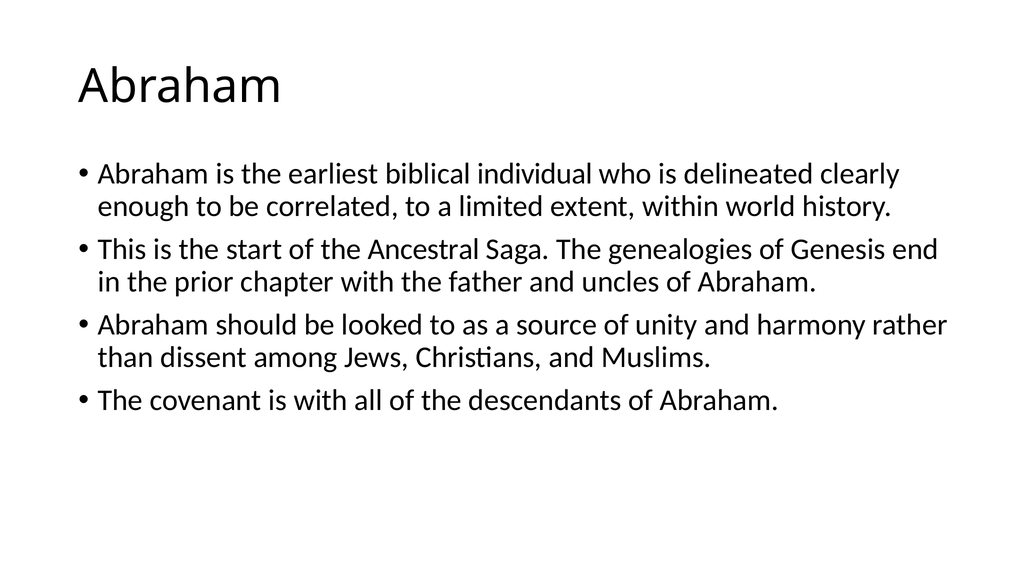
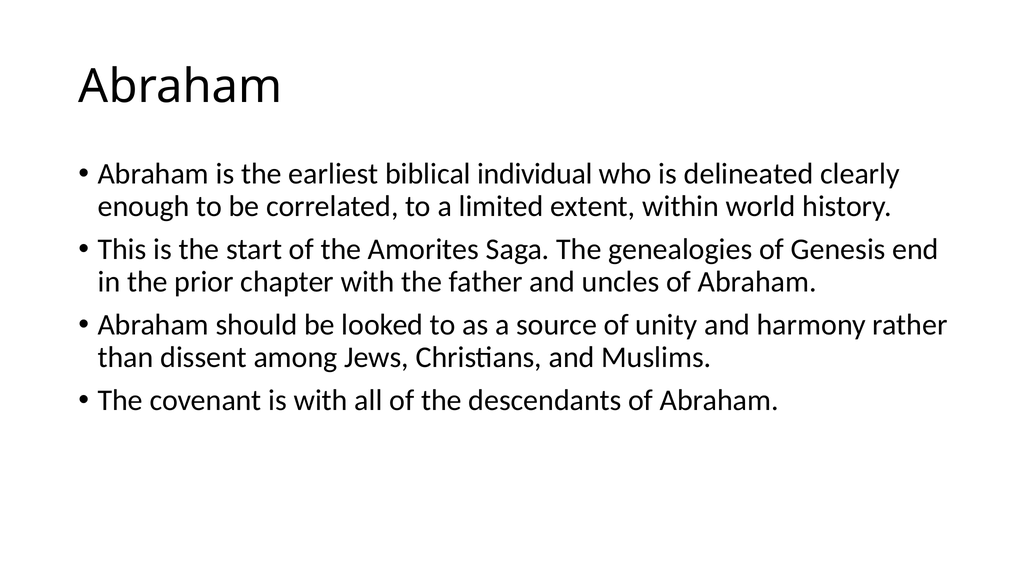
Ancestral: Ancestral -> Amorites
